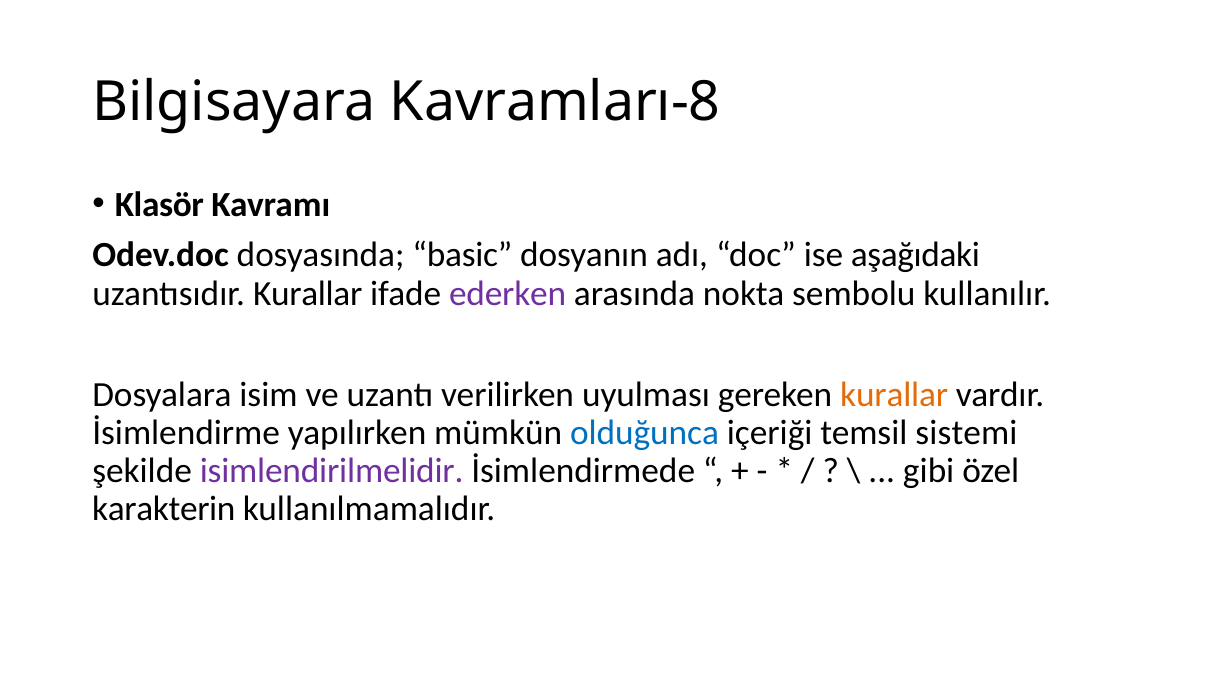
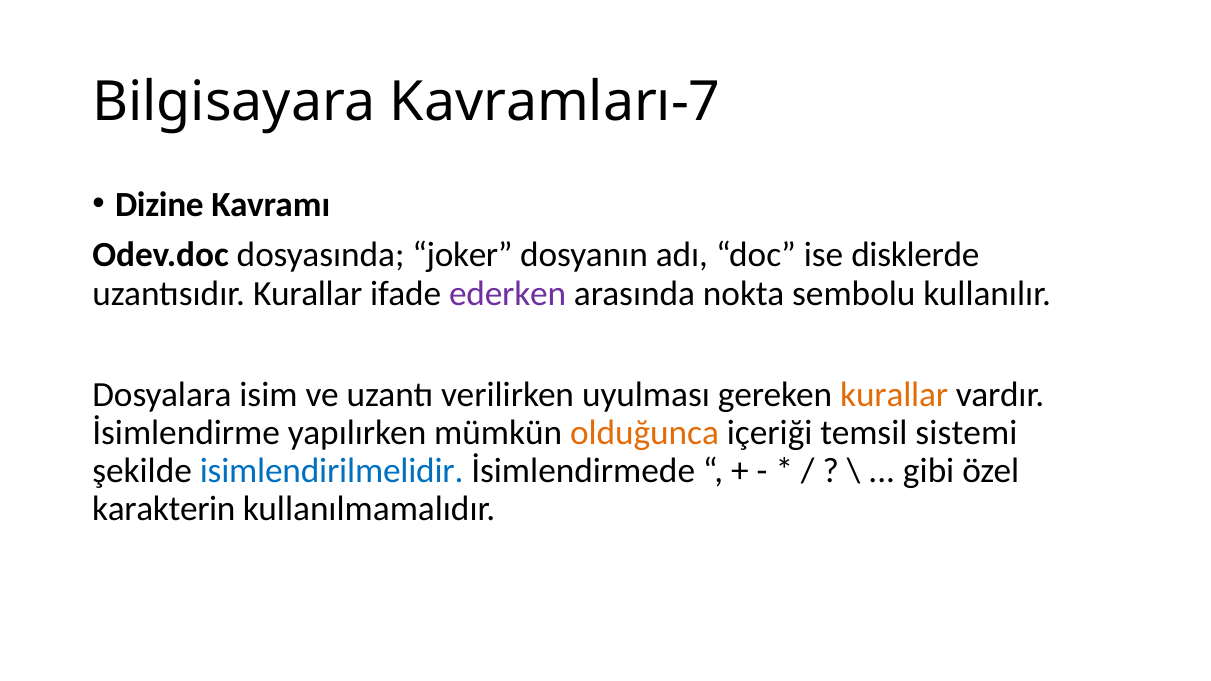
Kavramları-8: Kavramları-8 -> Kavramları-7
Klasör: Klasör -> Dizine
basic: basic -> joker
aşağıdaki: aşağıdaki -> disklerde
olduğunca colour: blue -> orange
isimlendirilmelidir colour: purple -> blue
